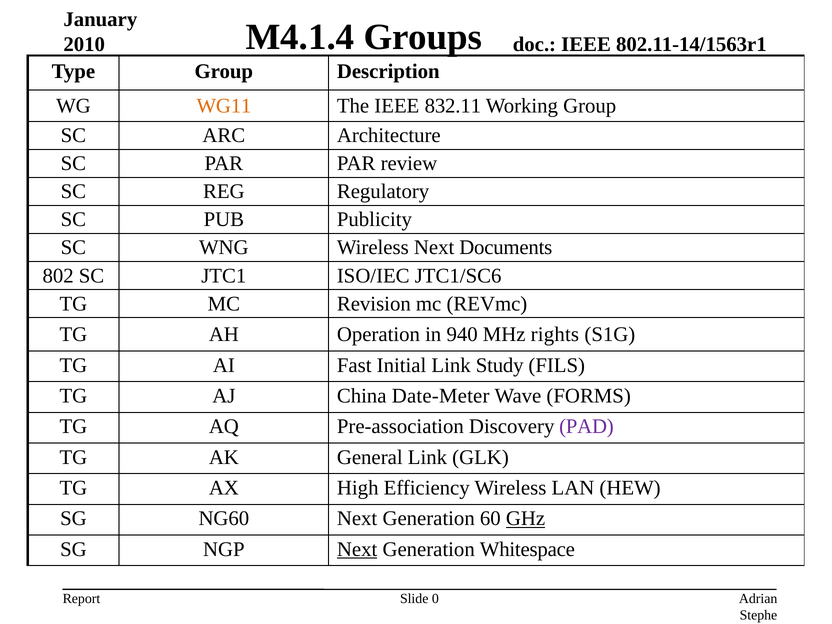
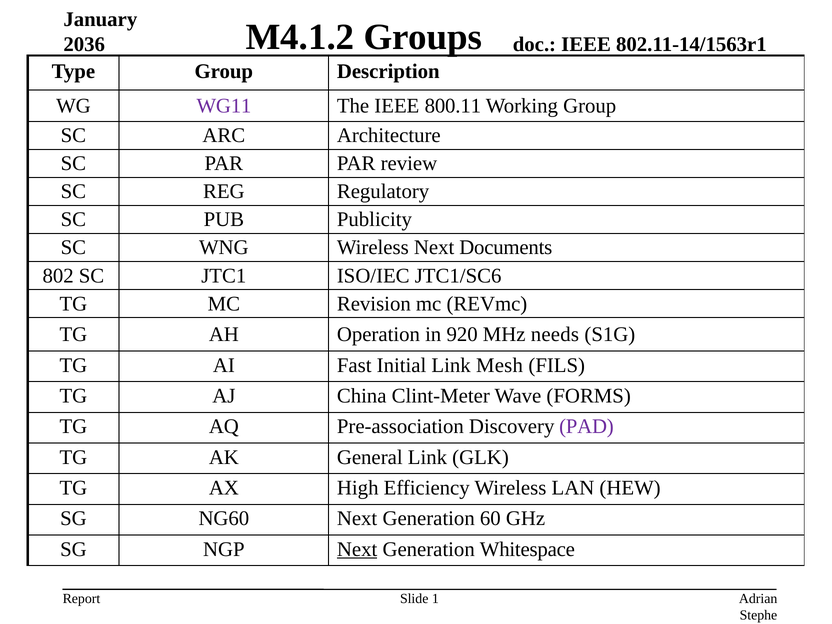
M4.1.4: M4.1.4 -> M4.1.2
2010: 2010 -> 2036
WG11 colour: orange -> purple
832.11: 832.11 -> 800.11
940: 940 -> 920
rights: rights -> needs
Study: Study -> Mesh
Date-Meter: Date-Meter -> Clint-Meter
GHz underline: present -> none
0: 0 -> 1
